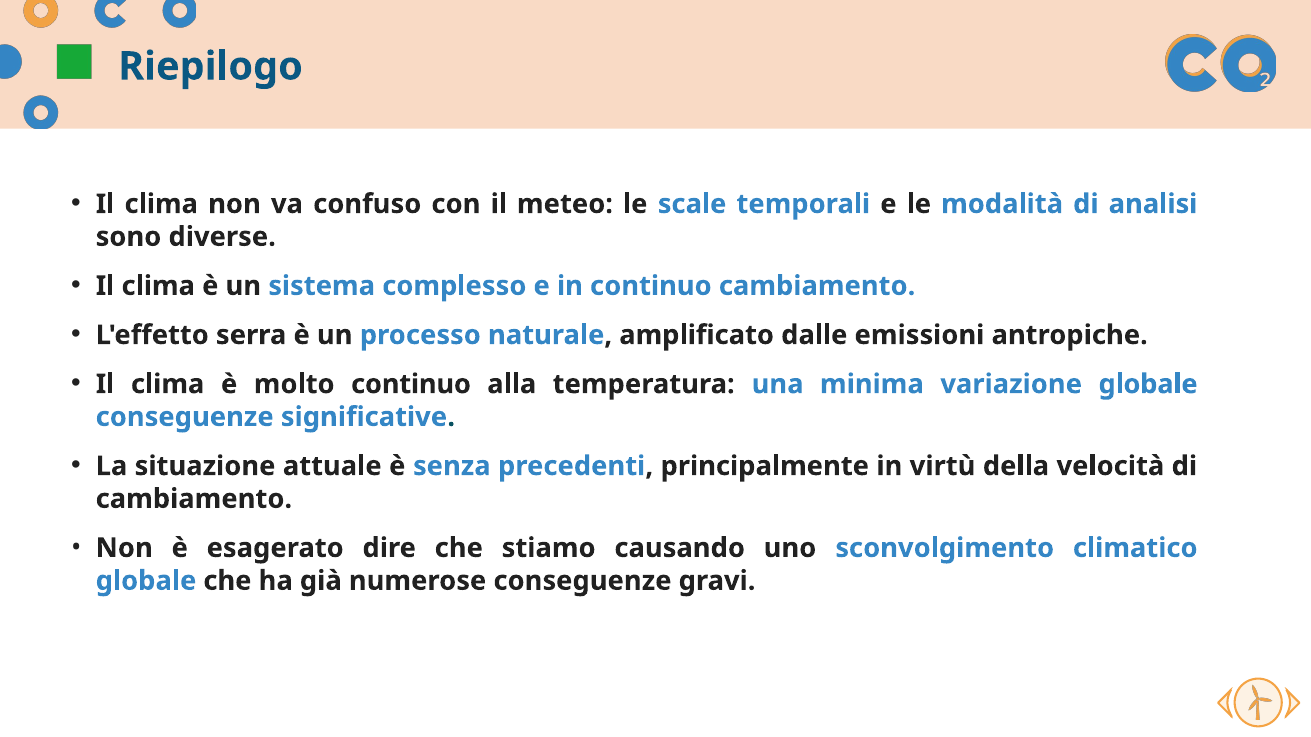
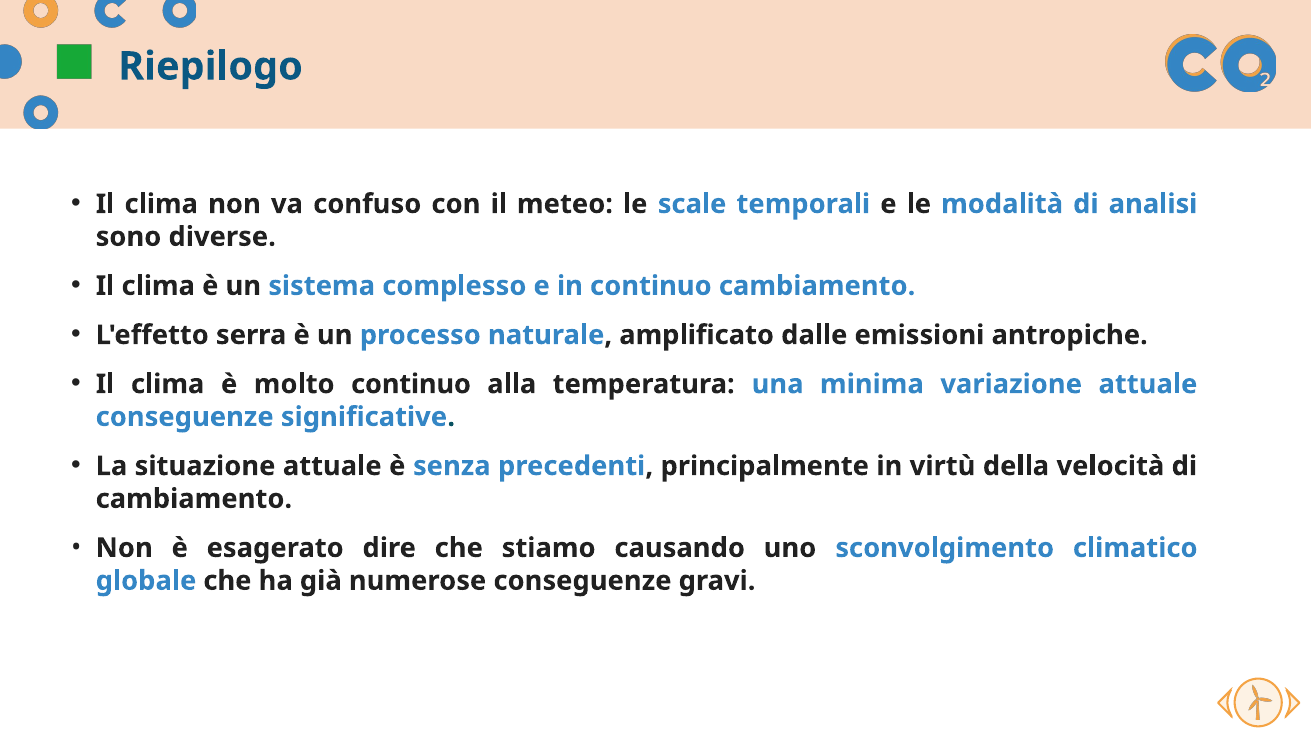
variazione globale: globale -> attuale
